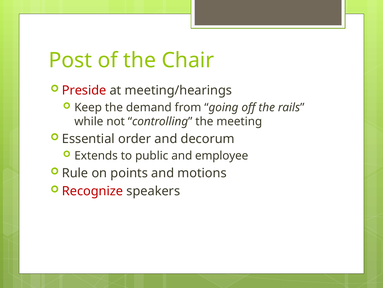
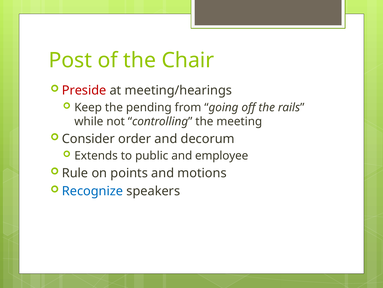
demand: demand -> pending
Essential: Essential -> Consider
Recognize colour: red -> blue
